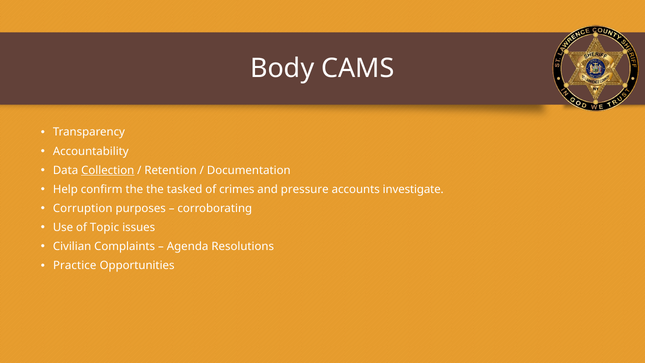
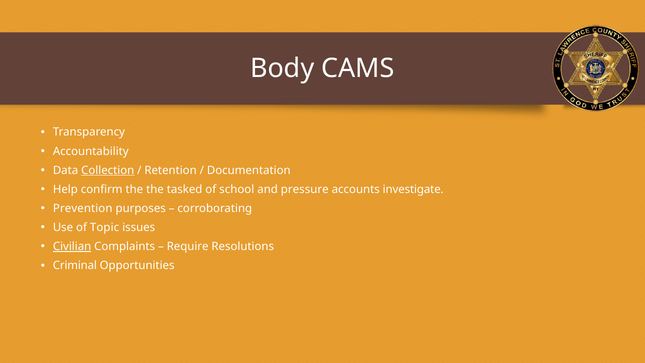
crimes: crimes -> school
Corruption: Corruption -> Prevention
Civilian underline: none -> present
Agenda: Agenda -> Require
Practice: Practice -> Criminal
